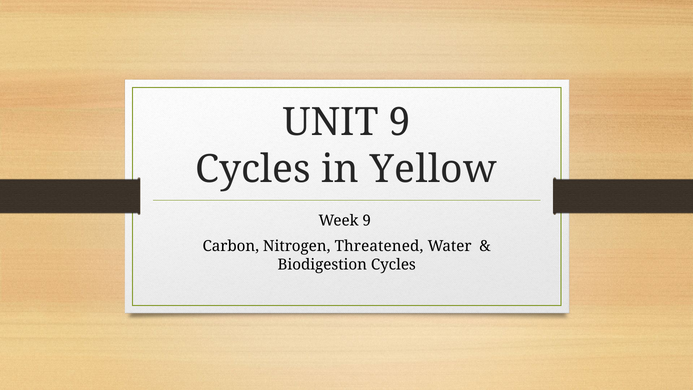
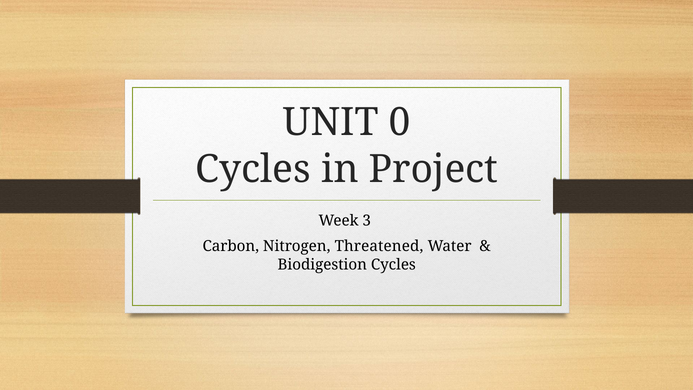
UNIT 9: 9 -> 0
Yellow: Yellow -> Project
Week 9: 9 -> 3
